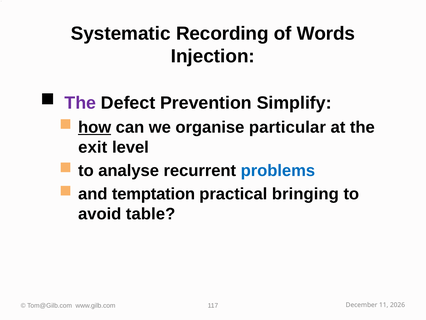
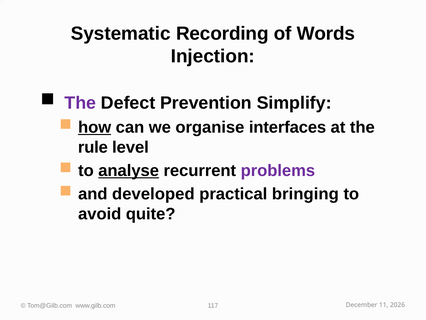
particular: particular -> interfaces
exit: exit -> rule
analyse underline: none -> present
problems colour: blue -> purple
temptation: temptation -> developed
table: table -> quite
